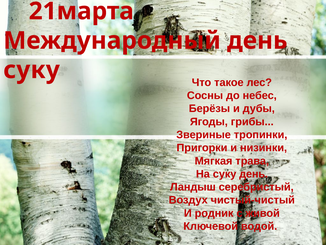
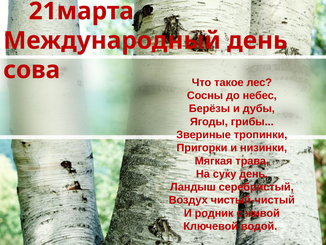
суку at (32, 70): суку -> сова
